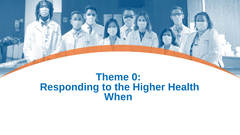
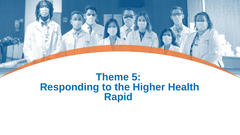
0: 0 -> 5
When: When -> Rapid
